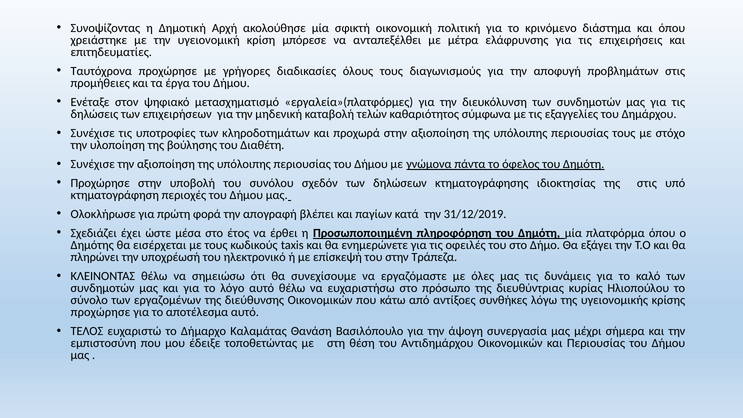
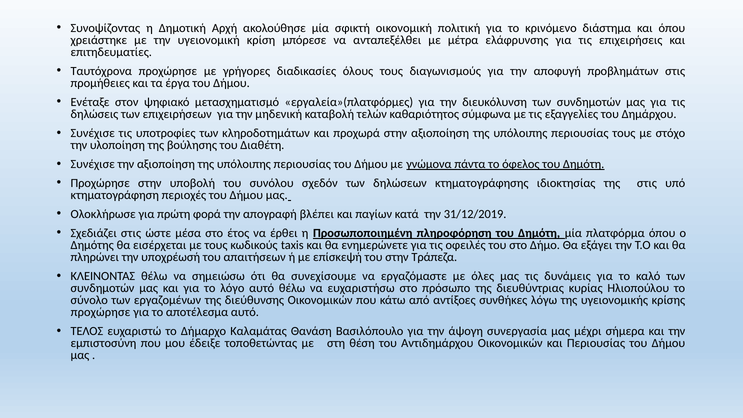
Σχεδιάζει έχει: έχει -> στις
ηλεκτρονικό: ηλεκτρονικό -> απαιτήσεων
